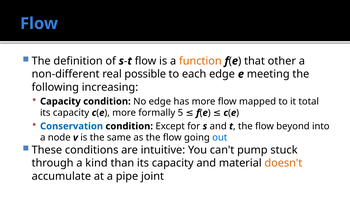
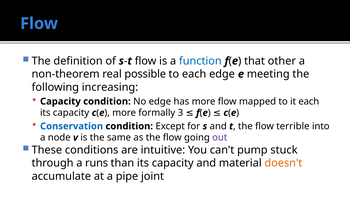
function colour: orange -> blue
non-different: non-different -> non-theorem
it total: total -> each
5: 5 -> 3
beyond: beyond -> terrible
out colour: blue -> purple
kind: kind -> runs
